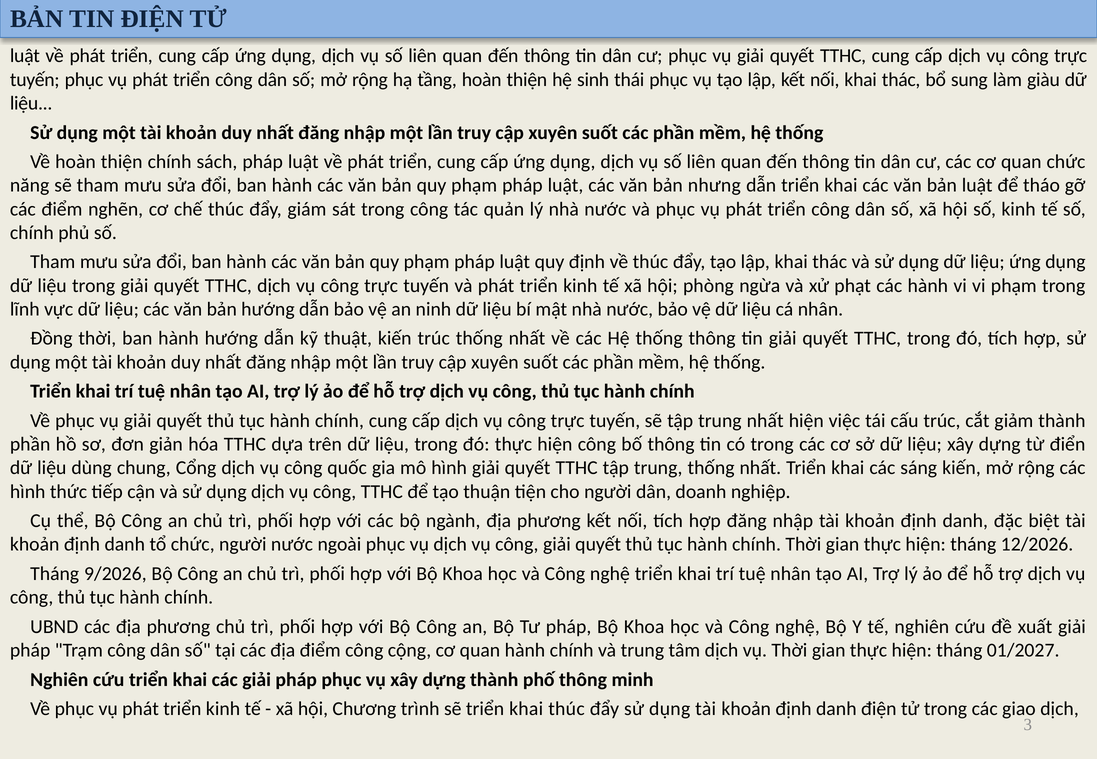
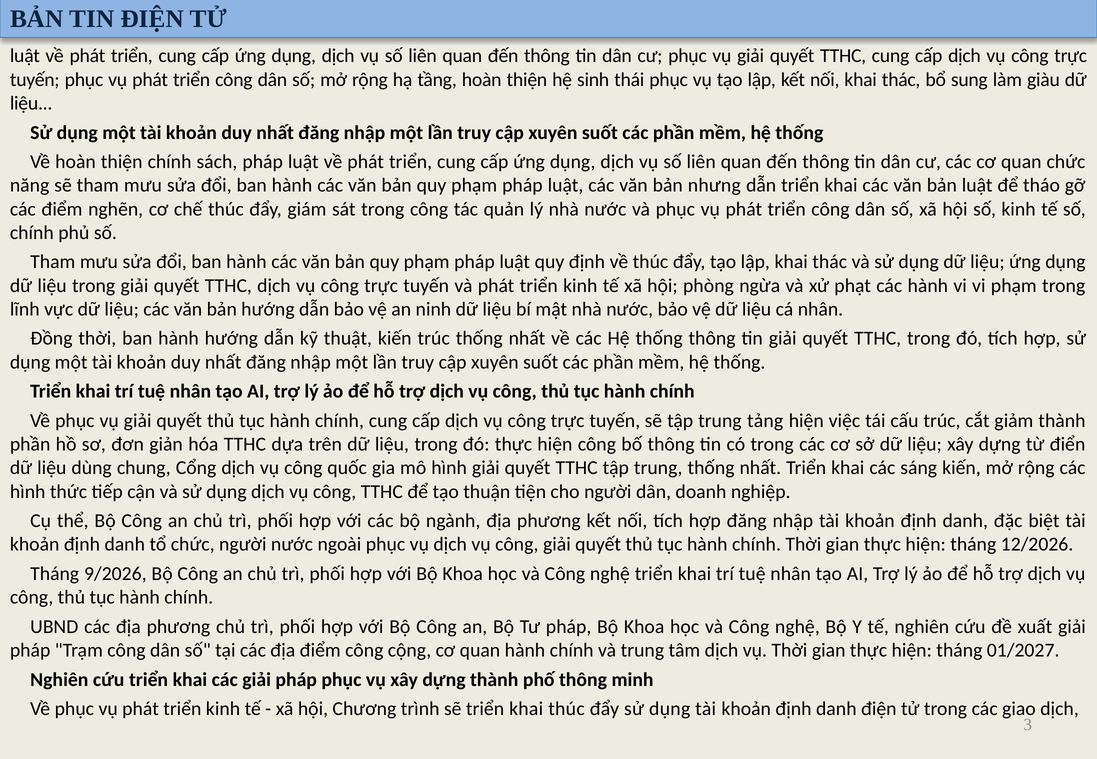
trung nhất: nhất -> tảng
